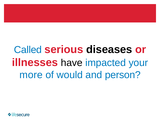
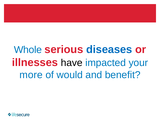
Called: Called -> Whole
diseases colour: black -> blue
person: person -> benefit
